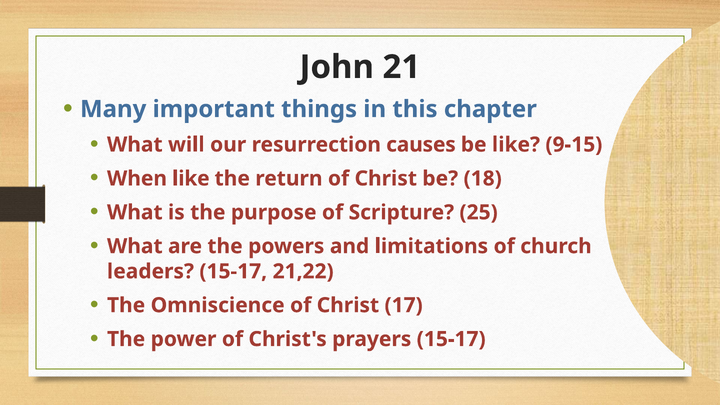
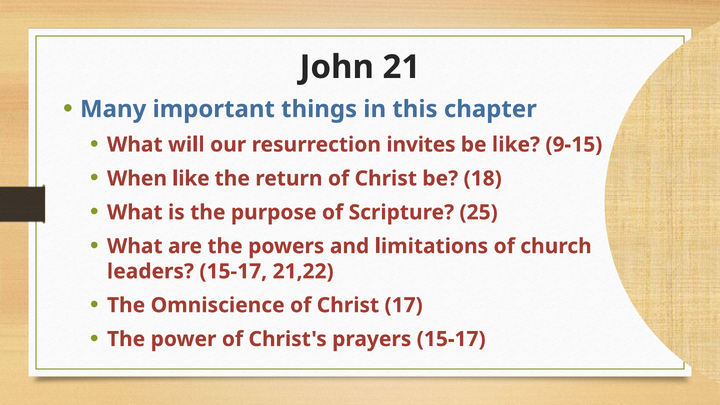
causes: causes -> invites
